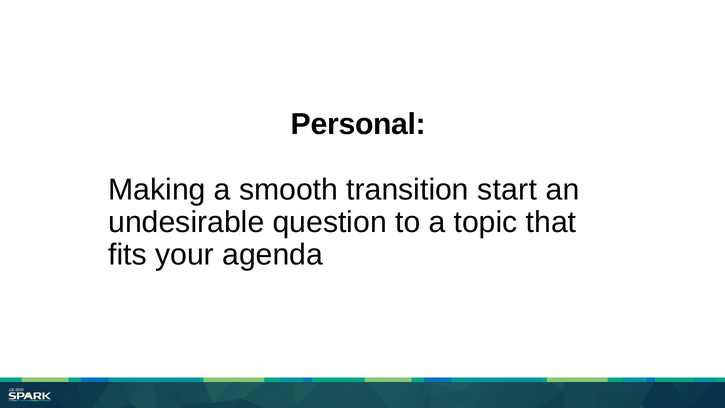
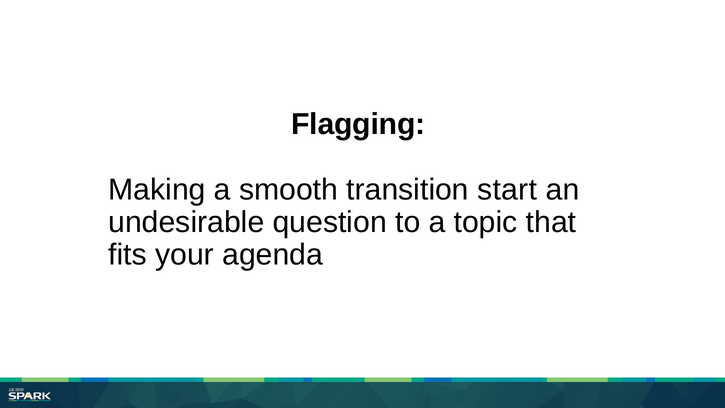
Personal: Personal -> Flagging
